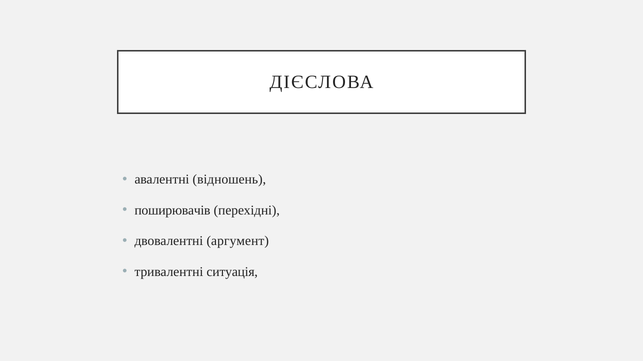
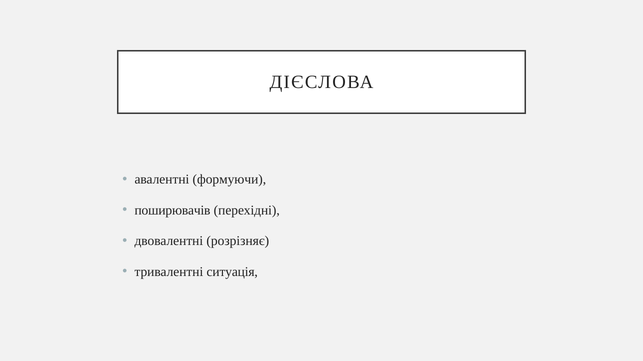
відношень: відношень -> формуючи
аргумент: аргумент -> розрізняє
